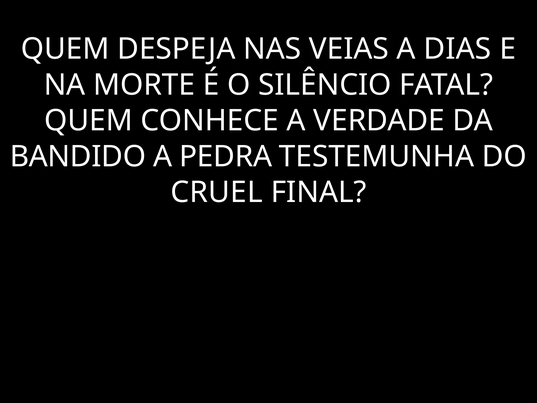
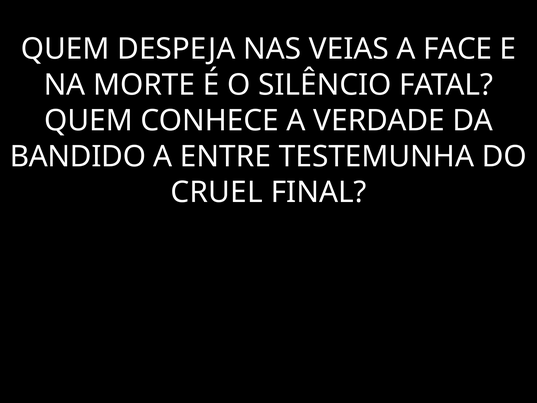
DIAS: DIAS -> FACE
PEDRA: PEDRA -> ENTRE
